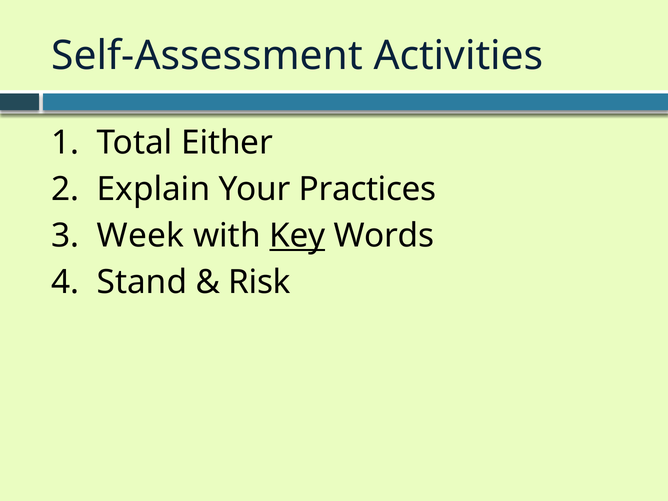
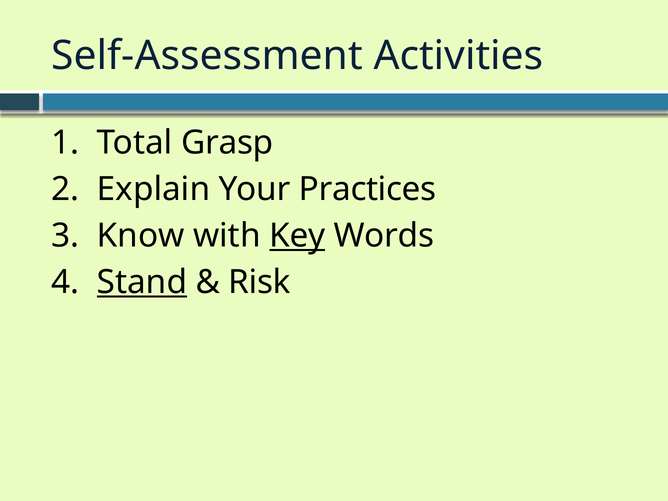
Either: Either -> Grasp
Week: Week -> Know
Stand underline: none -> present
